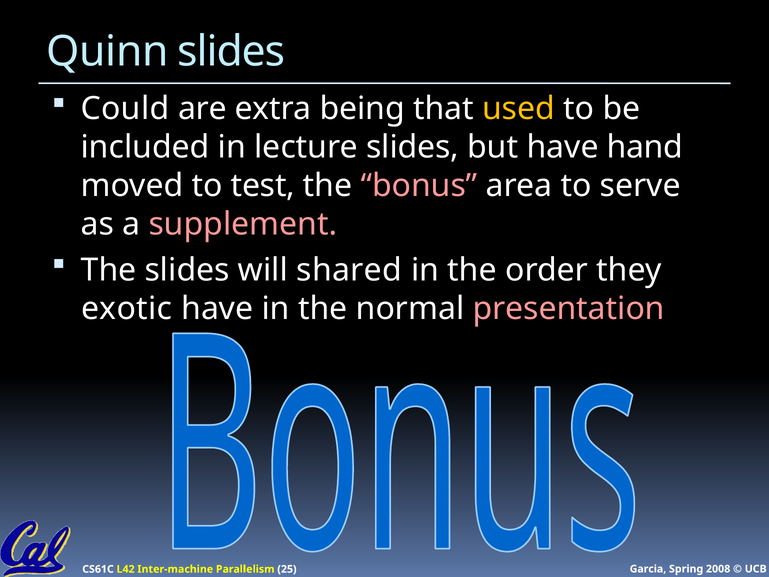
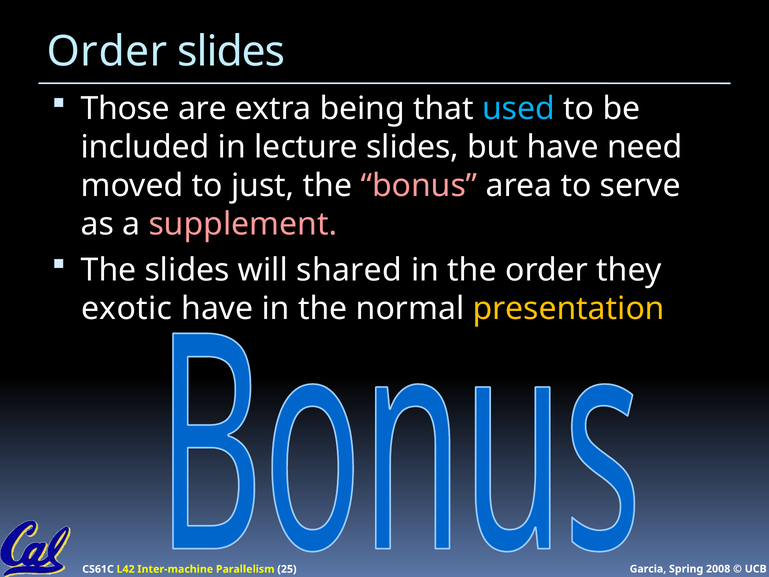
Quinn at (107, 52): Quinn -> Order
Could: Could -> Those
used colour: yellow -> light blue
hand: hand -> need
test: test -> just
presentation colour: pink -> yellow
